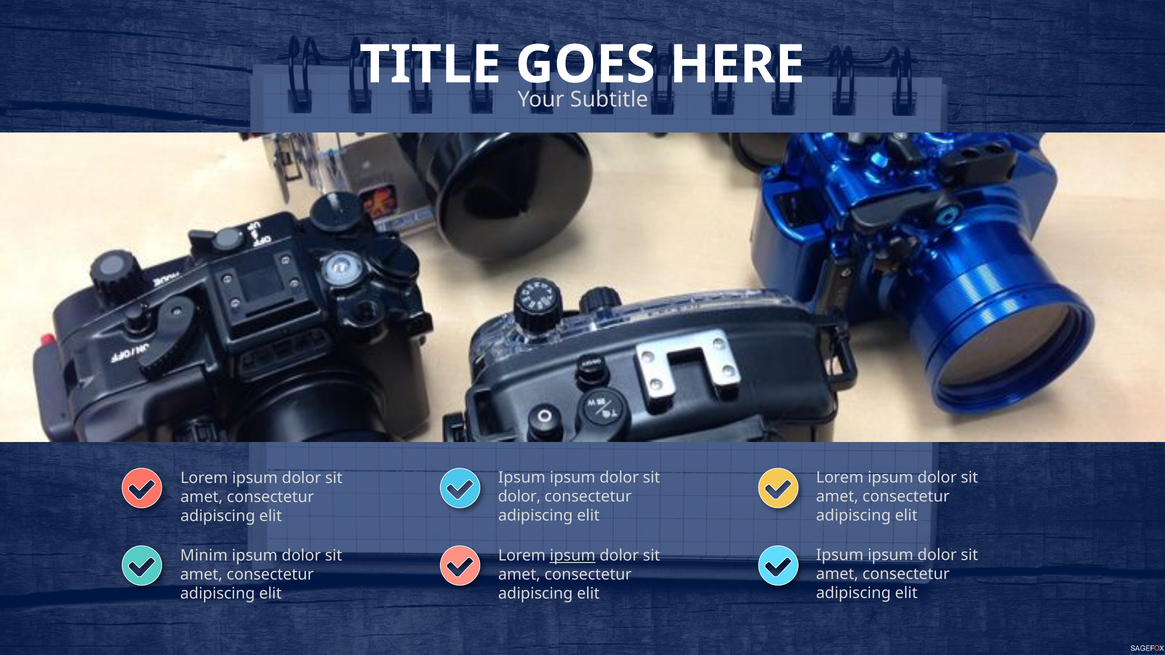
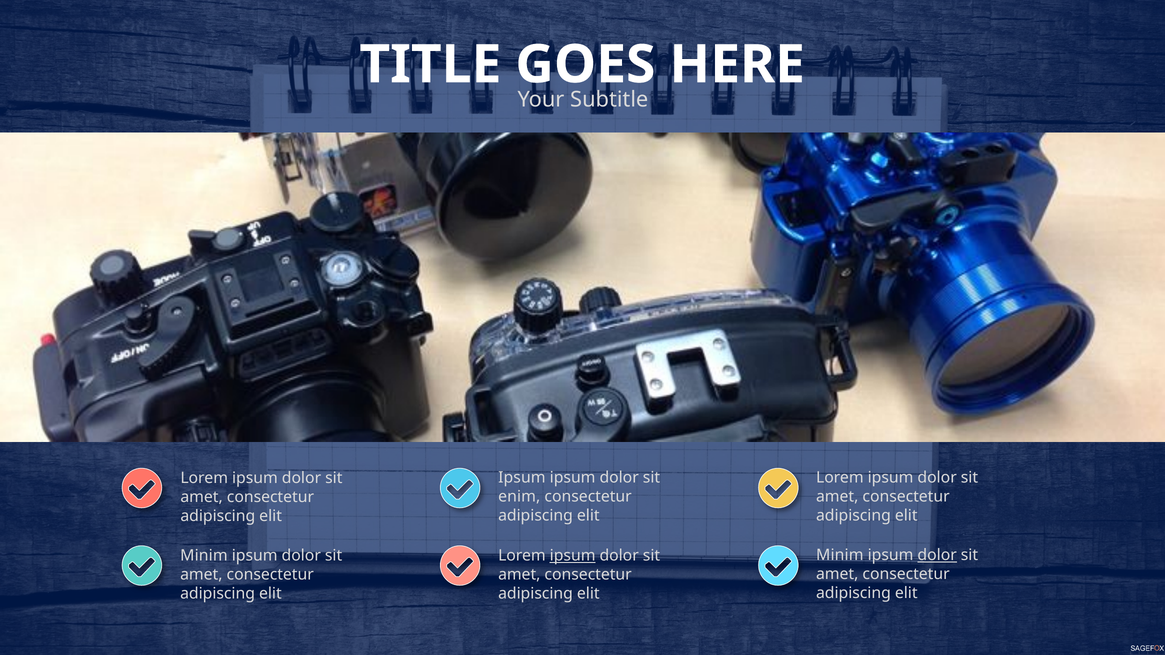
dolor at (519, 497): dolor -> enim
Ipsum at (840, 555): Ipsum -> Minim
dolor at (937, 555) underline: none -> present
